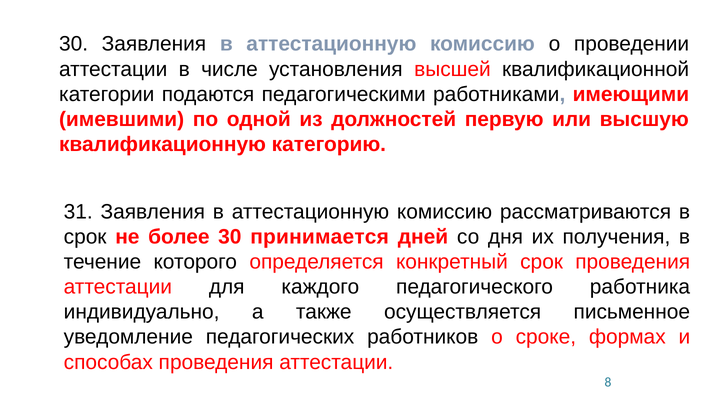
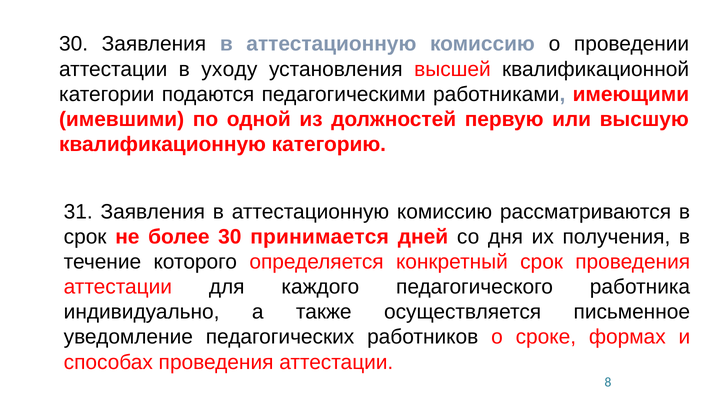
числе: числе -> уходу
